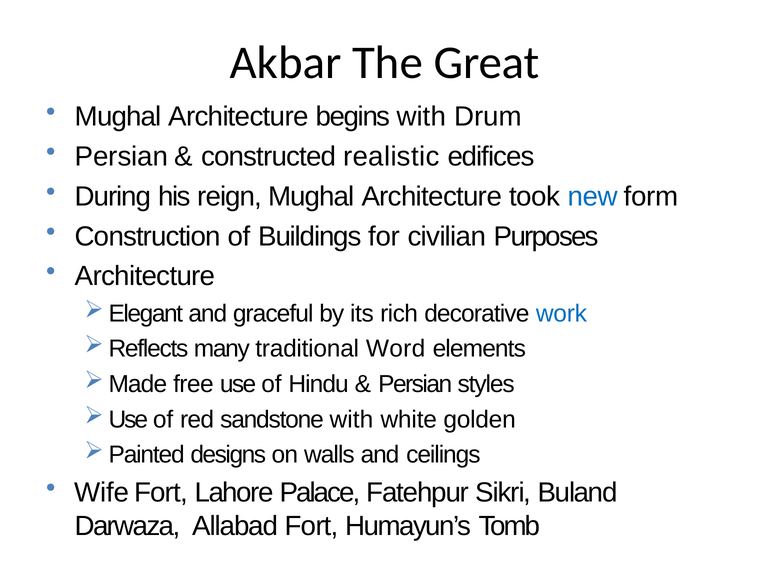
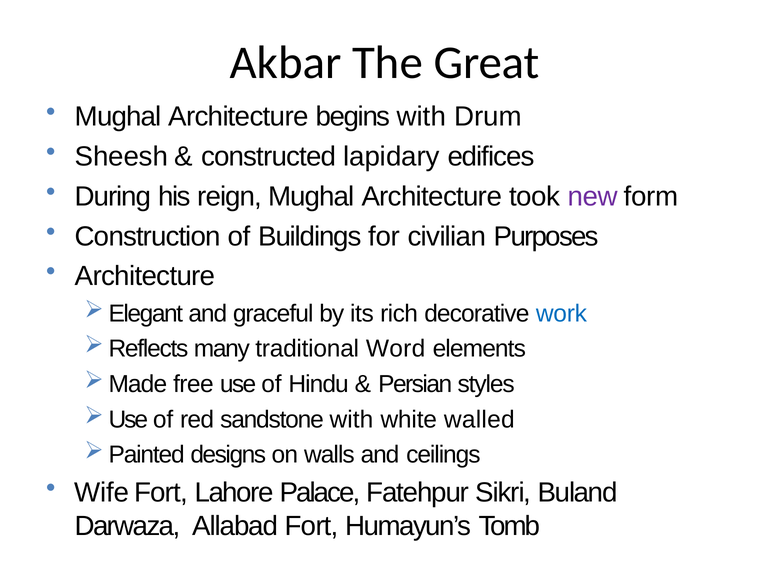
Persian at (121, 157): Persian -> Sheesh
realistic: realistic -> lapidary
new colour: blue -> purple
golden: golden -> walled
